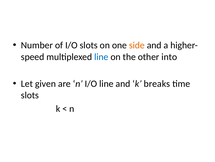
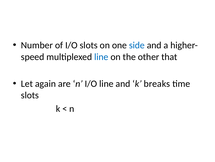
side colour: orange -> blue
into: into -> that
given: given -> again
